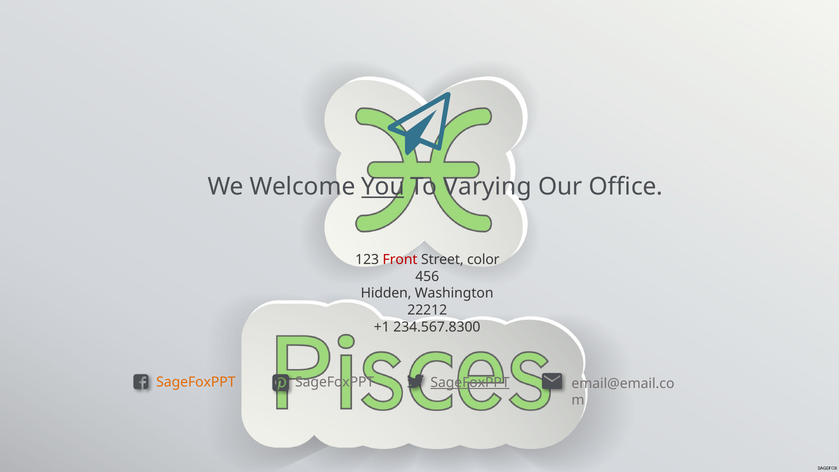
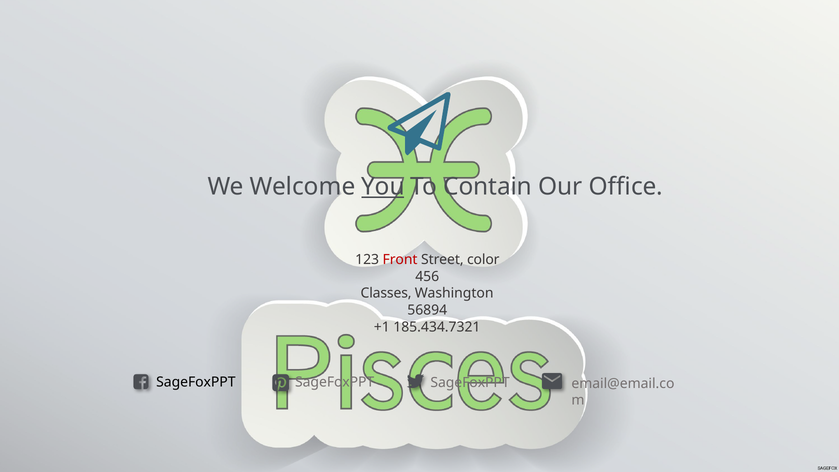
Varying: Varying -> Contain
Hidden: Hidden -> Classes
22212: 22212 -> 56894
234.567.8300: 234.567.8300 -> 185.434.7321
SageFoxPPT at (196, 382) colour: orange -> black
SageFoxPPT at (470, 382) underline: present -> none
